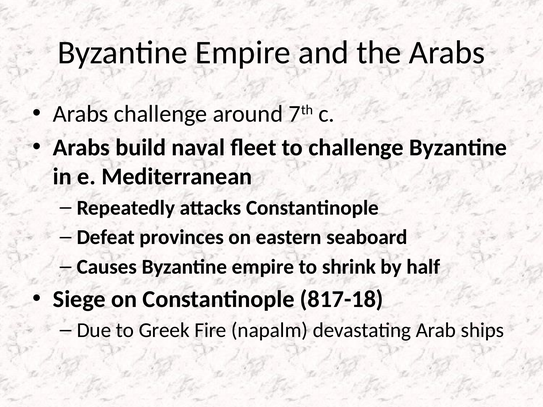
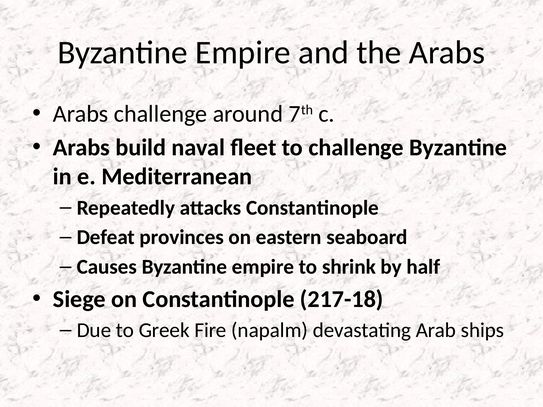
817-18: 817-18 -> 217-18
